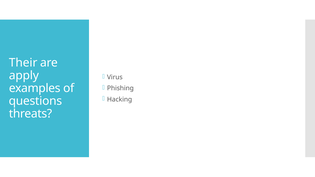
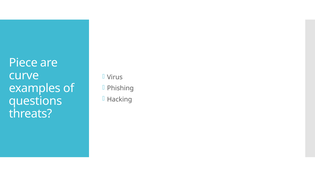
Their: Their -> Piece
apply: apply -> curve
